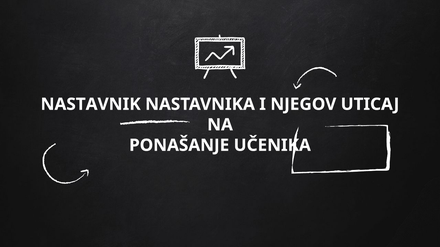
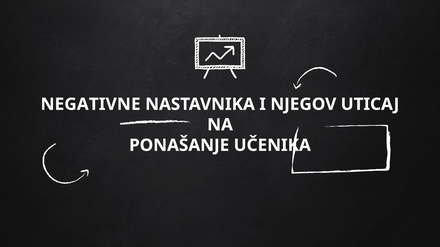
NASTAVNIK: NASTAVNIK -> NEGATIVNE
